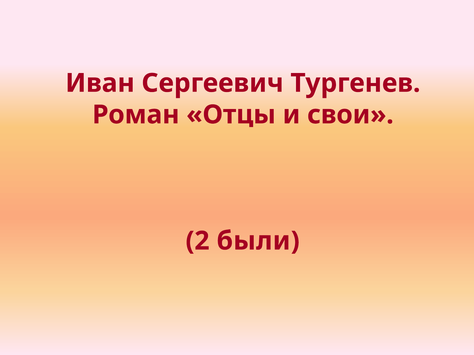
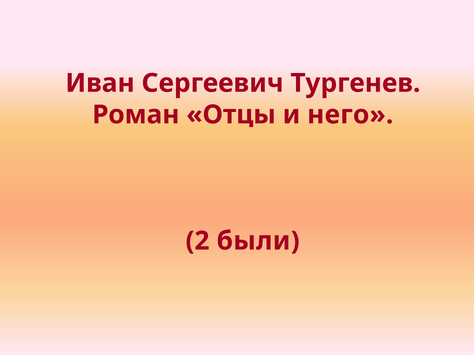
свои: свои -> него
